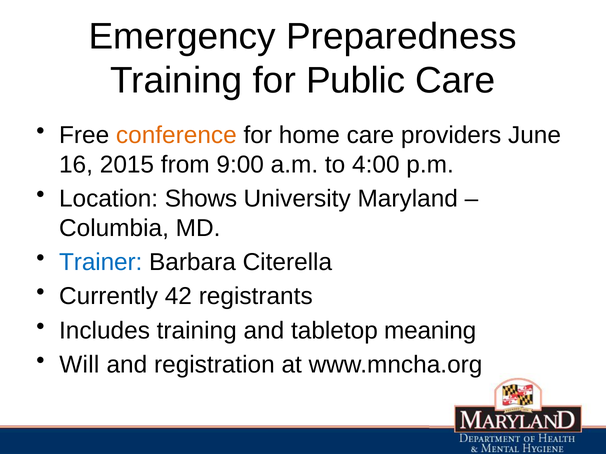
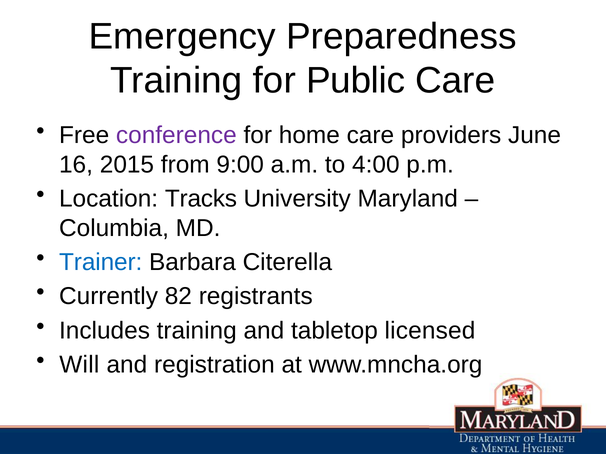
conference colour: orange -> purple
Shows: Shows -> Tracks
42: 42 -> 82
meaning: meaning -> licensed
